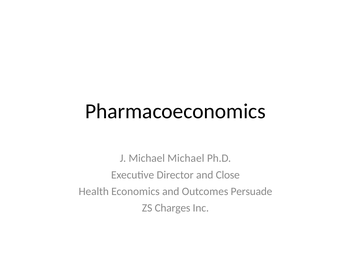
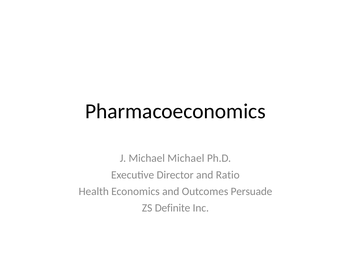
Close: Close -> Ratio
Charges: Charges -> Definite
